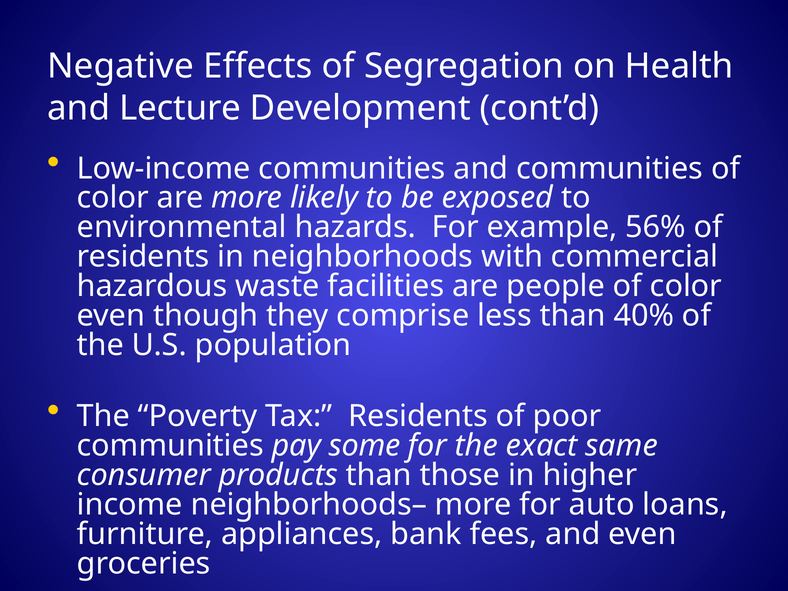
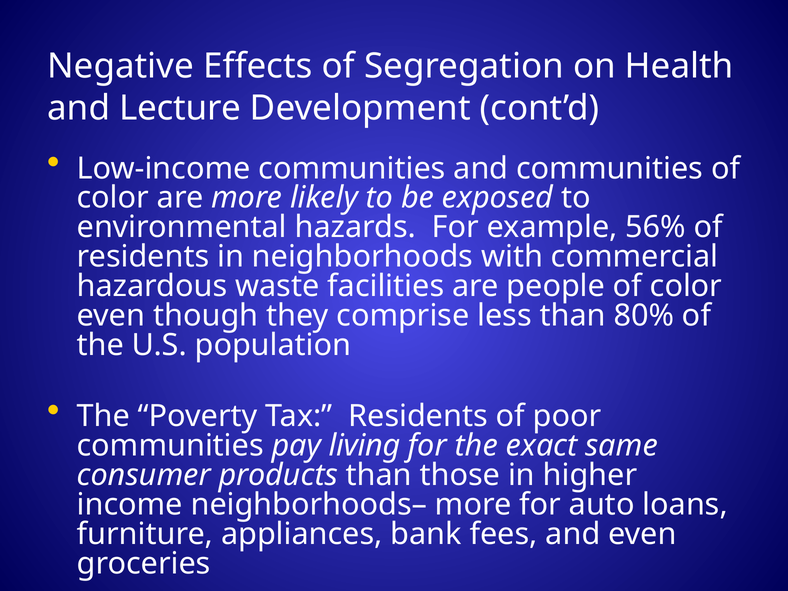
40%: 40% -> 80%
some: some -> living
